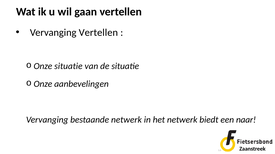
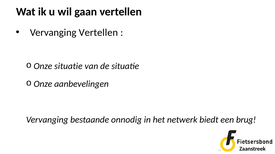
bestaande netwerk: netwerk -> onnodig
naar: naar -> brug
